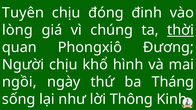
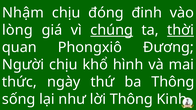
Tuyên: Tuyên -> Nhậm
chúng underline: none -> present
ngồi: ngồi -> thức
ba Tháng: Tháng -> Thông
